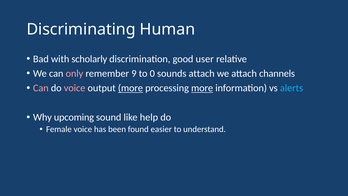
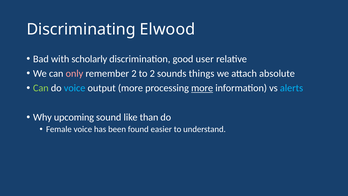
Human: Human -> Elwood
remember 9: 9 -> 2
to 0: 0 -> 2
sounds attach: attach -> things
channels: channels -> absolute
Can at (41, 88) colour: pink -> light green
voice at (75, 88) colour: pink -> light blue
more at (130, 88) underline: present -> none
help: help -> than
